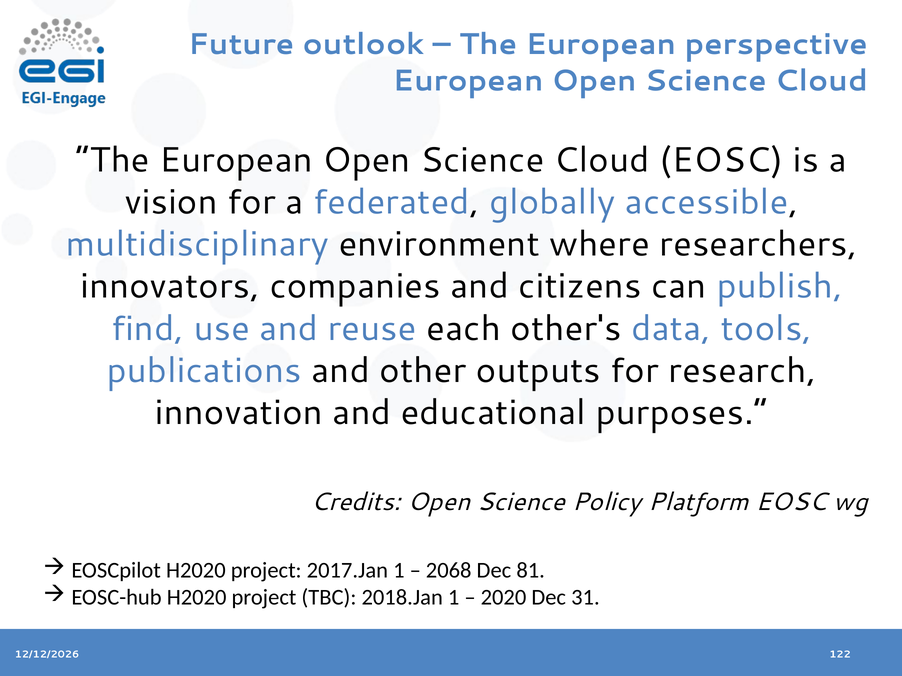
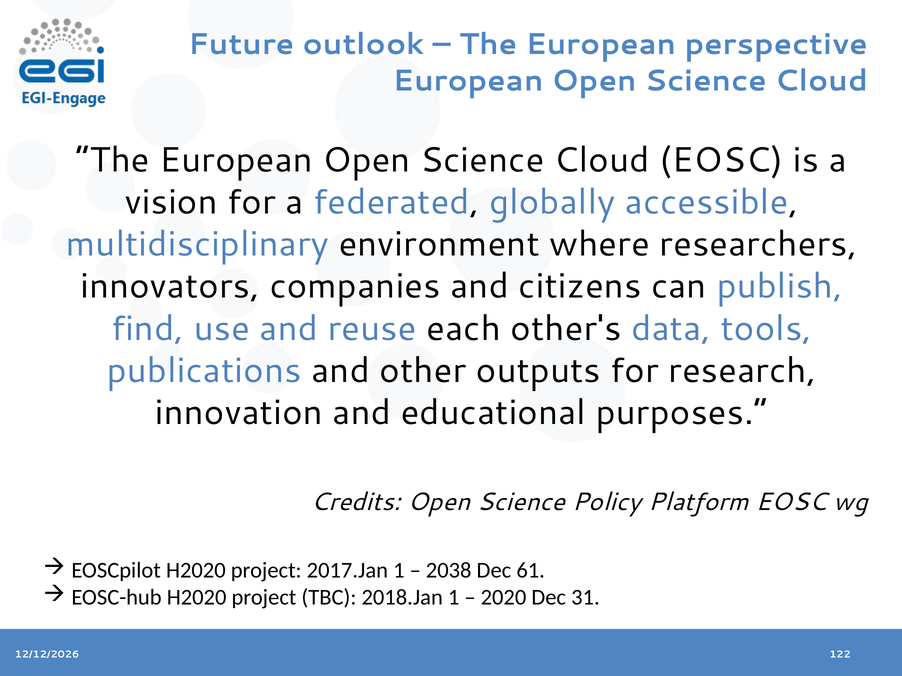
2068: 2068 -> 2038
81: 81 -> 61
